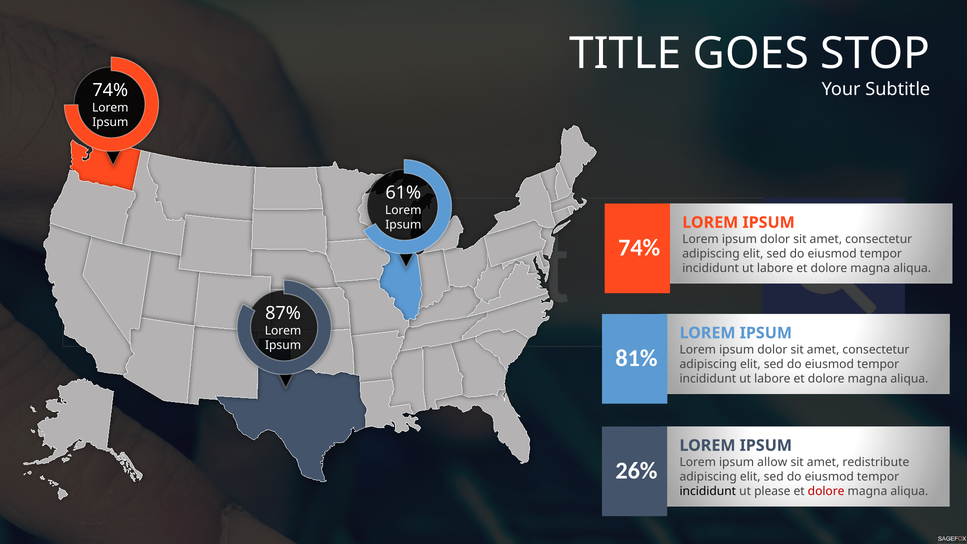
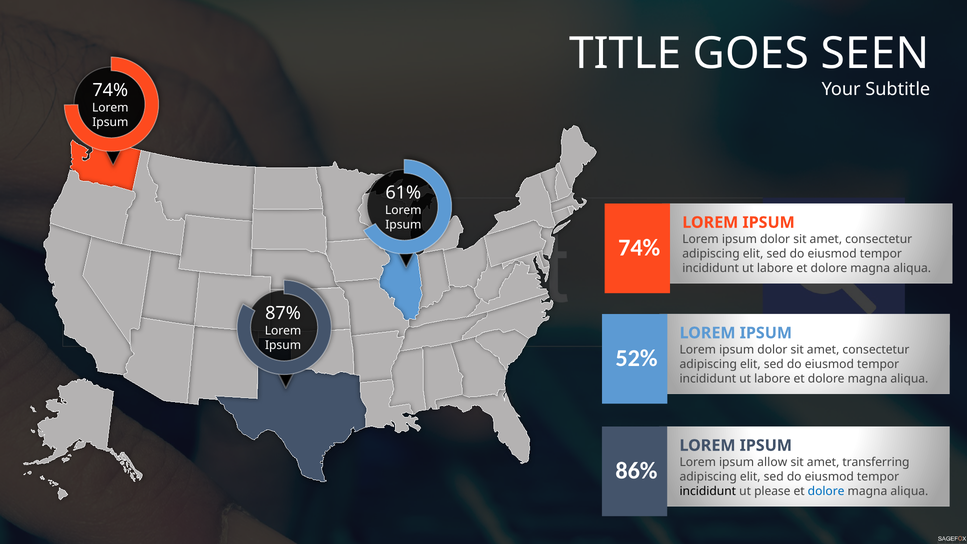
STOP: STOP -> SEEN
81%: 81% -> 52%
redistribute: redistribute -> transferring
26%: 26% -> 86%
dolore at (826, 491) colour: red -> blue
